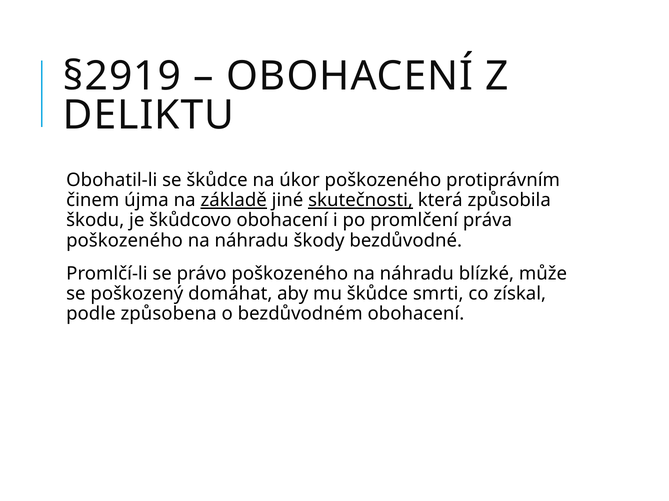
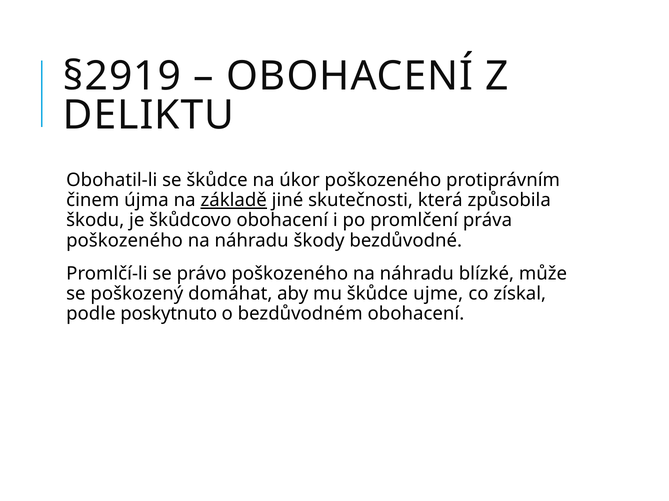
skutečnosti underline: present -> none
smrti: smrti -> ujme
způsobena: způsobena -> poskytnuto
